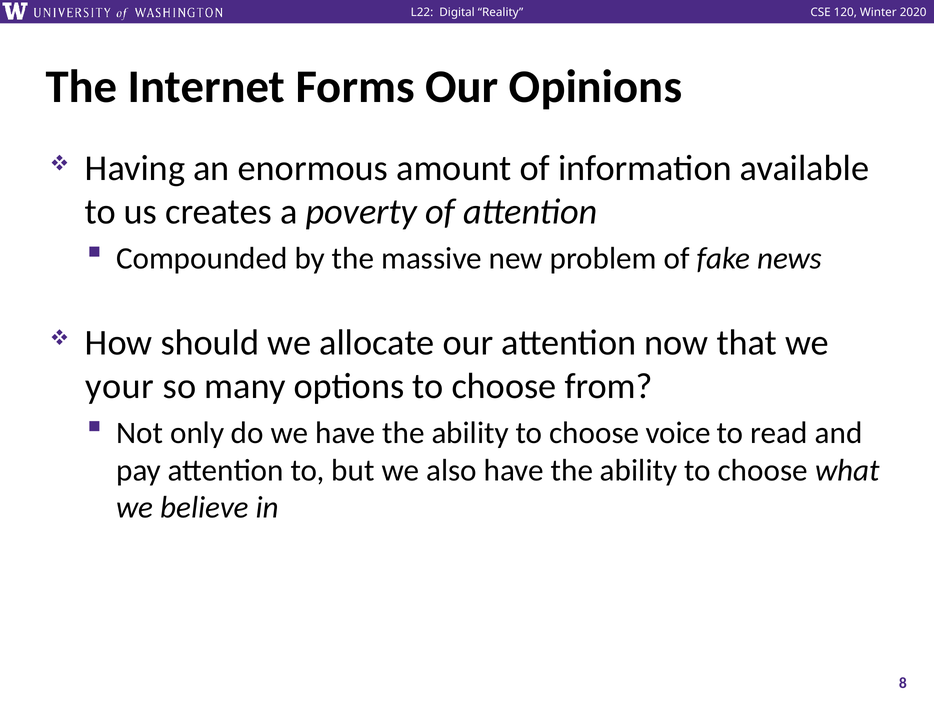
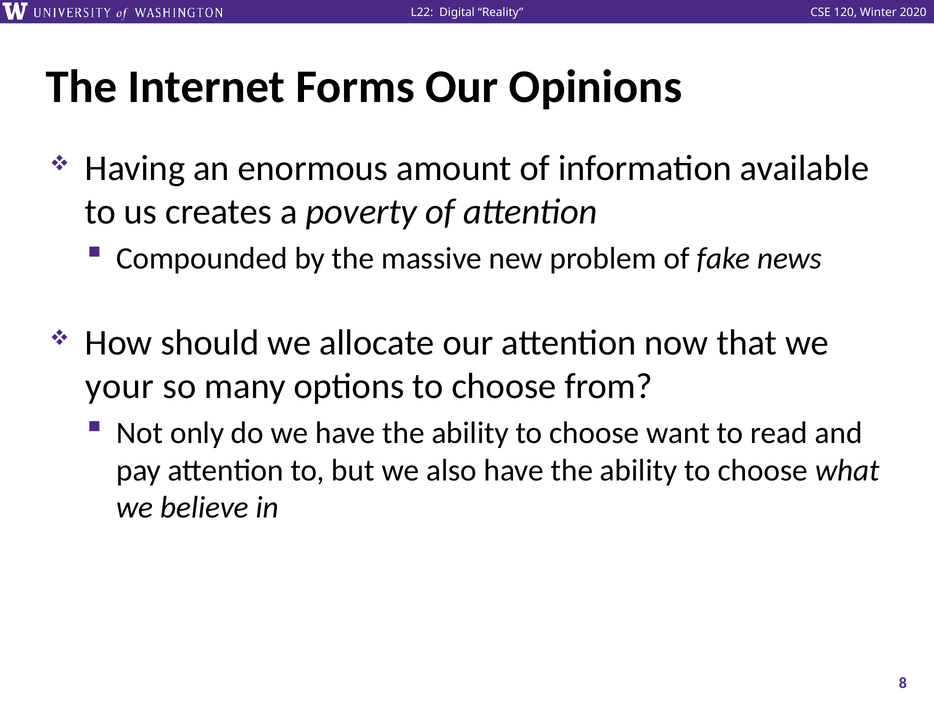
voice: voice -> want
